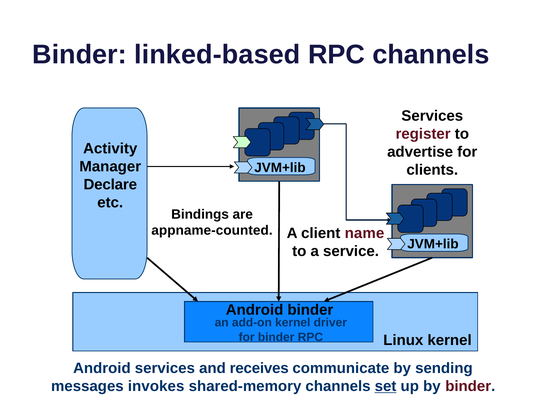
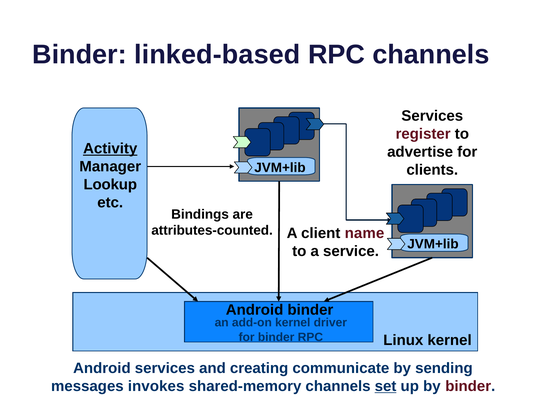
Activity underline: none -> present
Declare: Declare -> Lookup
appname-counted: appname-counted -> attributes-counted
receives: receives -> creating
